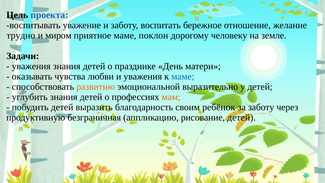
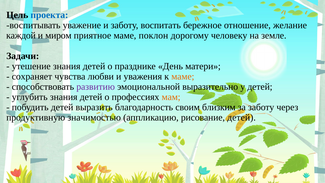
трудно: трудно -> каждой
уважения at (31, 66): уважения -> утешение
оказывать: оказывать -> сохраняет
маме at (183, 76) colour: blue -> orange
развитию colour: orange -> purple
ребёнок: ребёнок -> близким
безграничная: безграничная -> значимостью
